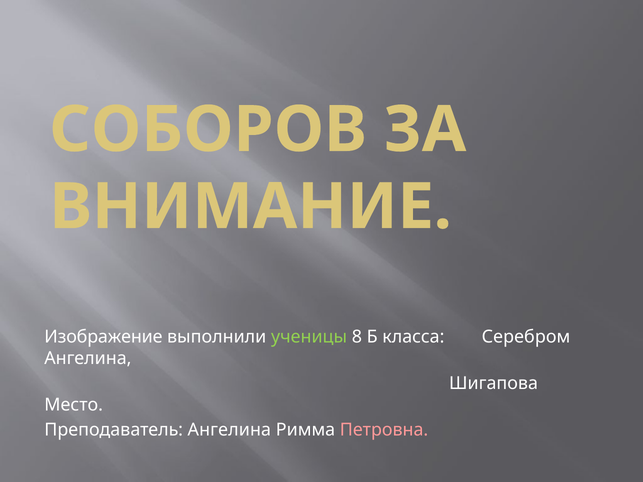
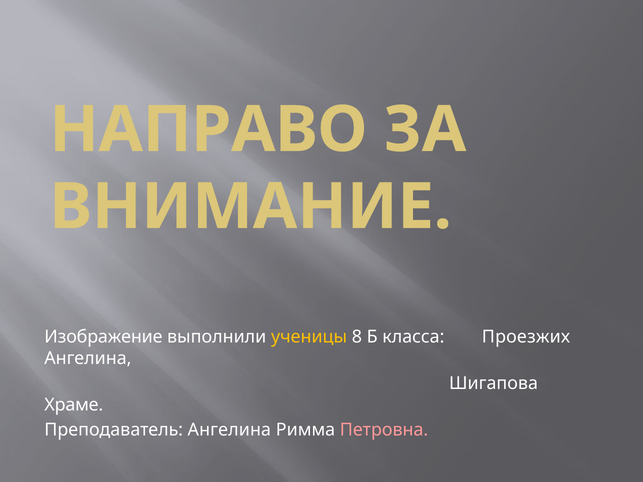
СОБОРОВ: СОБОРОВ -> НАПРАВО
ученицы colour: light green -> yellow
Серебром: Серебром -> Проезжих
Место: Место -> Храме
